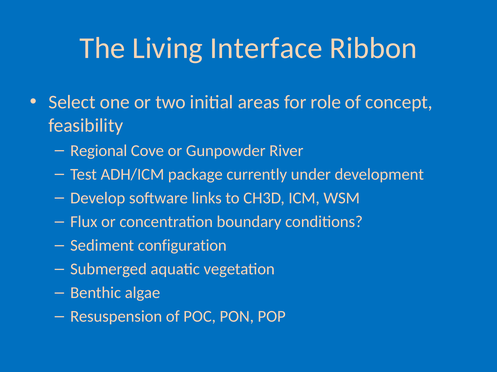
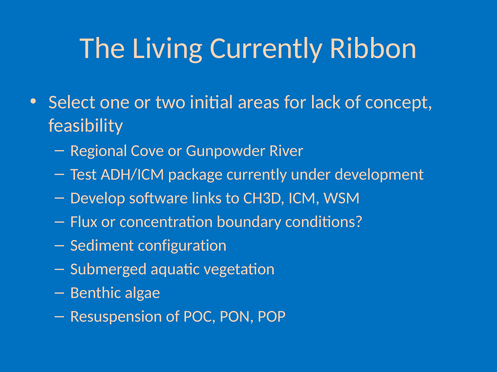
Living Interface: Interface -> Currently
role: role -> lack
